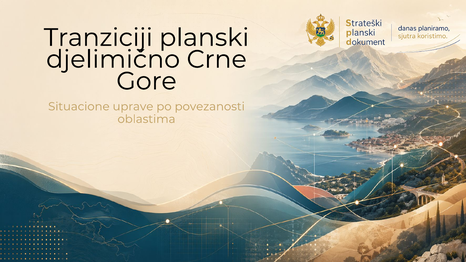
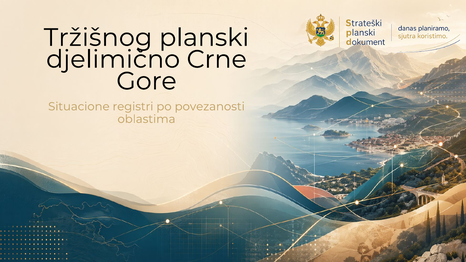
Tranziciji: Tranziciji -> Tržišnog
uprave: uprave -> registri
